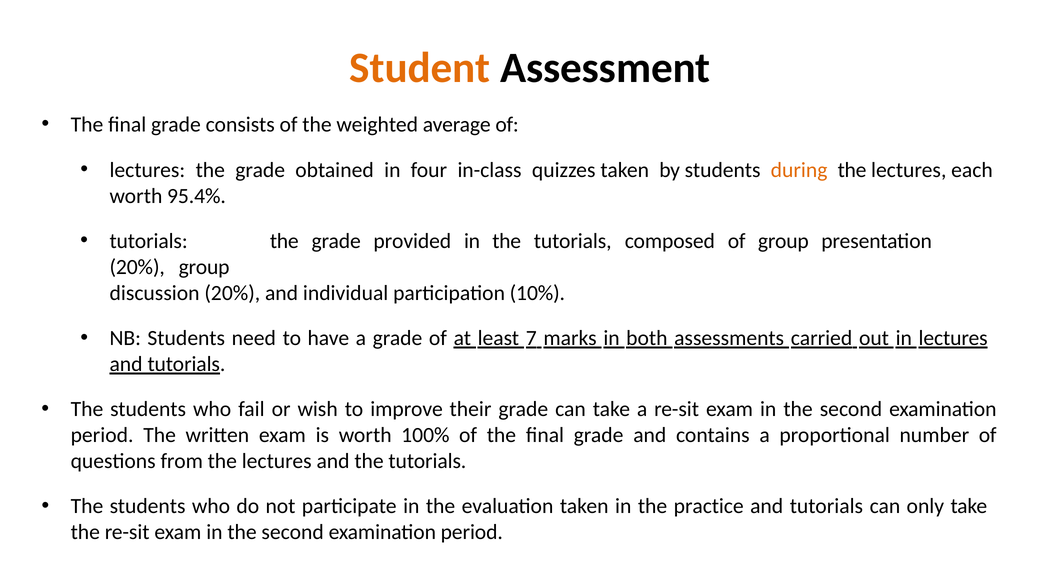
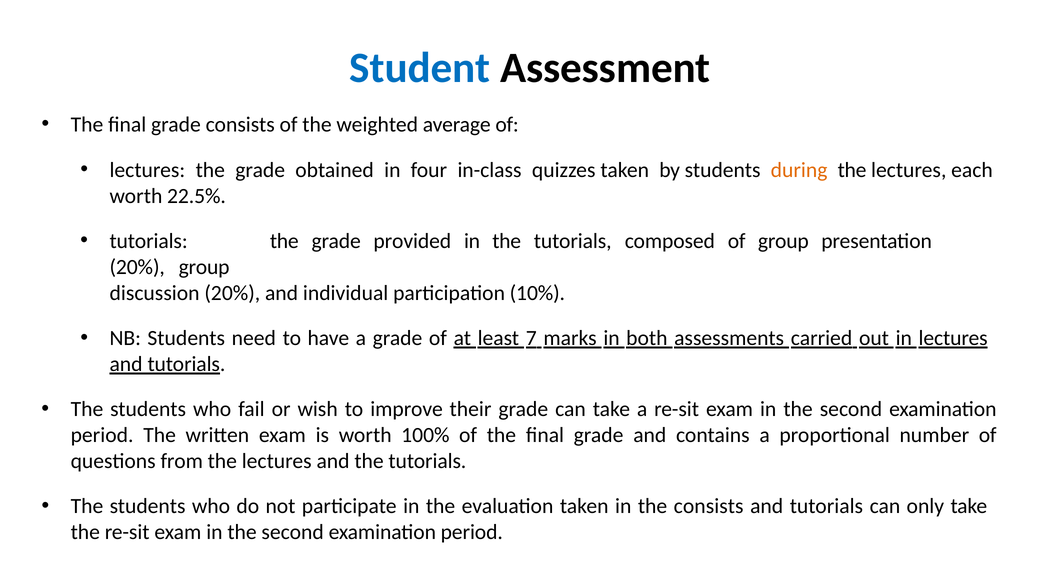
Student colour: orange -> blue
95.4%: 95.4% -> 22.5%
the practice: practice -> consists
